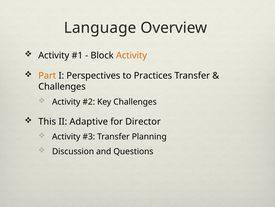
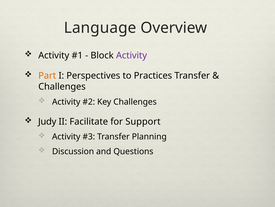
Activity at (132, 55) colour: orange -> purple
This: This -> Judy
Adaptive: Adaptive -> Facilitate
Director: Director -> Support
